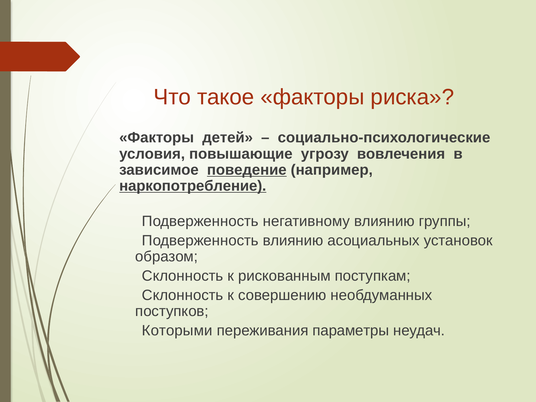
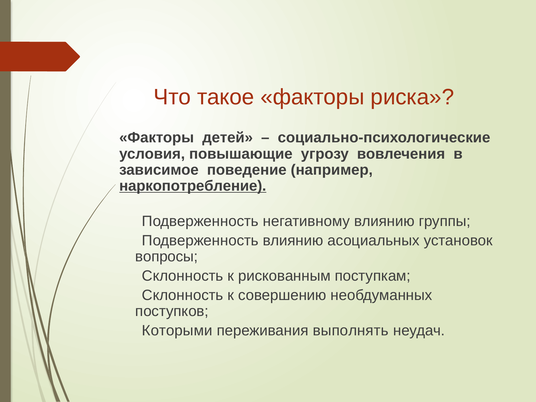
поведение underline: present -> none
образом: образом -> вопросы
параметры: параметры -> выполнять
